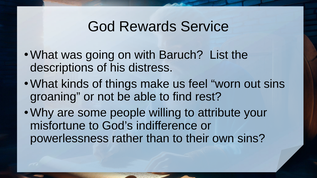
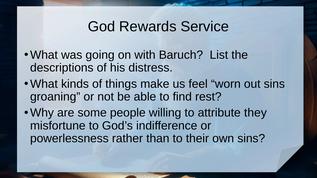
your: your -> they
